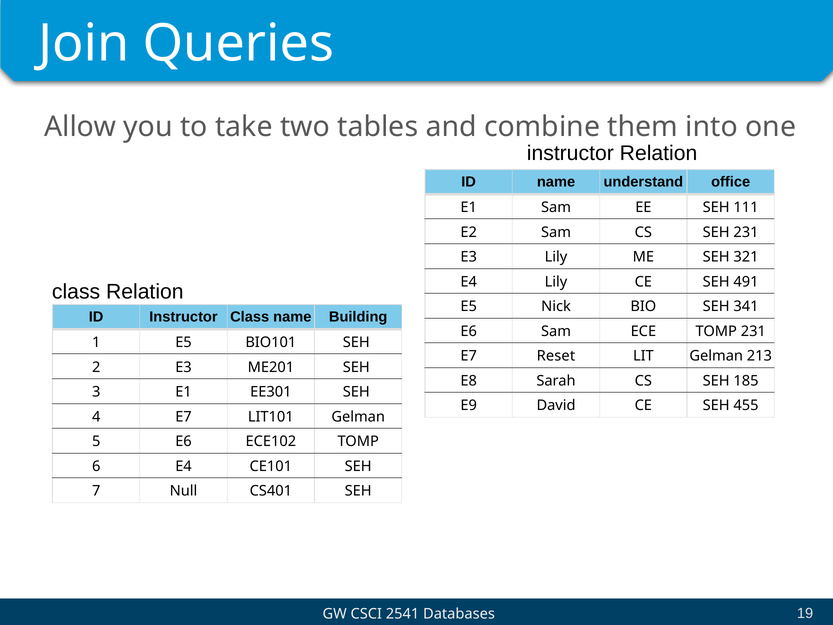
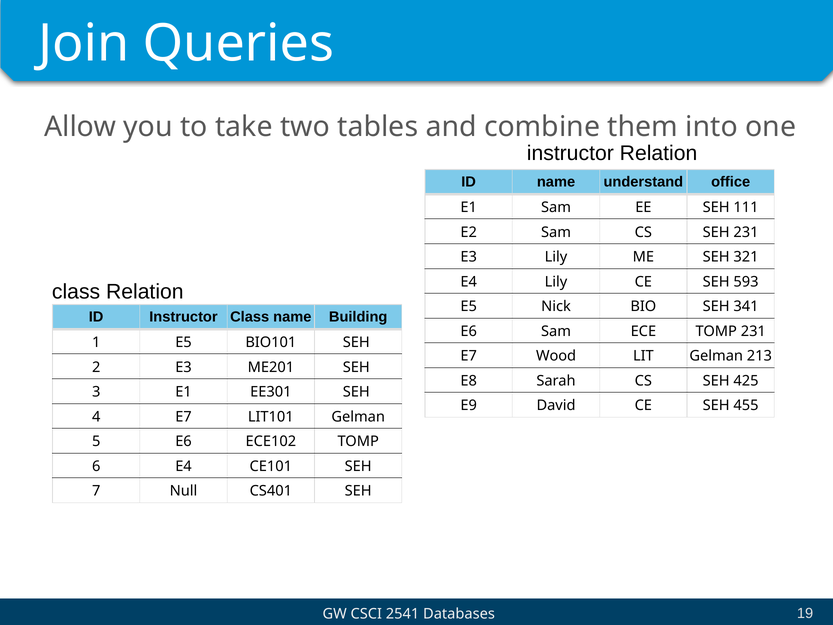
491: 491 -> 593
Reset: Reset -> Wood
185: 185 -> 425
